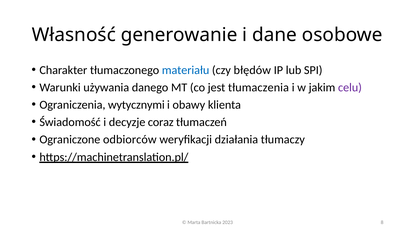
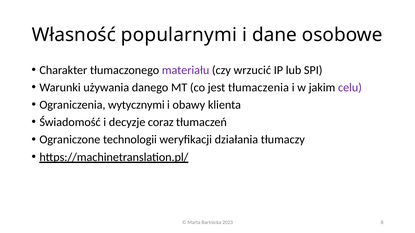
generowanie: generowanie -> popularnymi
materiału colour: blue -> purple
błędów: błędów -> wrzucić
odbiorców: odbiorców -> technologii
